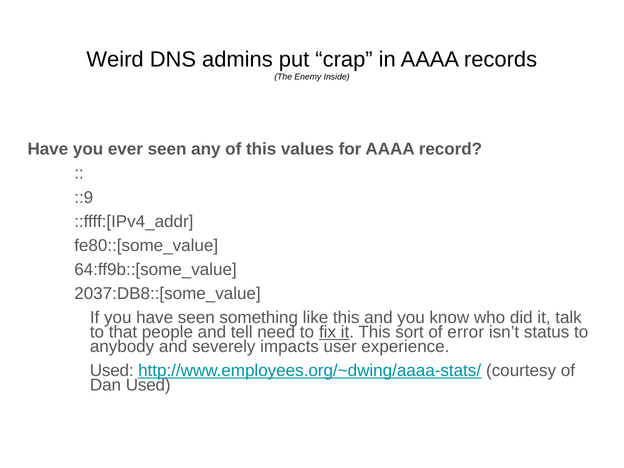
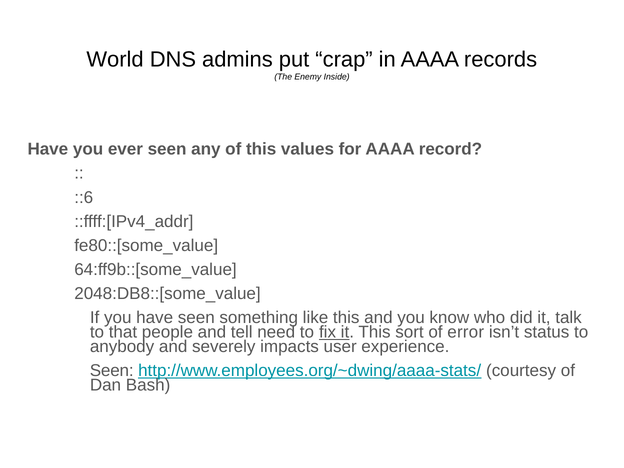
Weird: Weird -> World
::9: ::9 -> ::6
2037:DB8::[some_value: 2037:DB8::[some_value -> 2048:DB8::[some_value
Used at (112, 371): Used -> Seen
Dan Used: Used -> Bash
